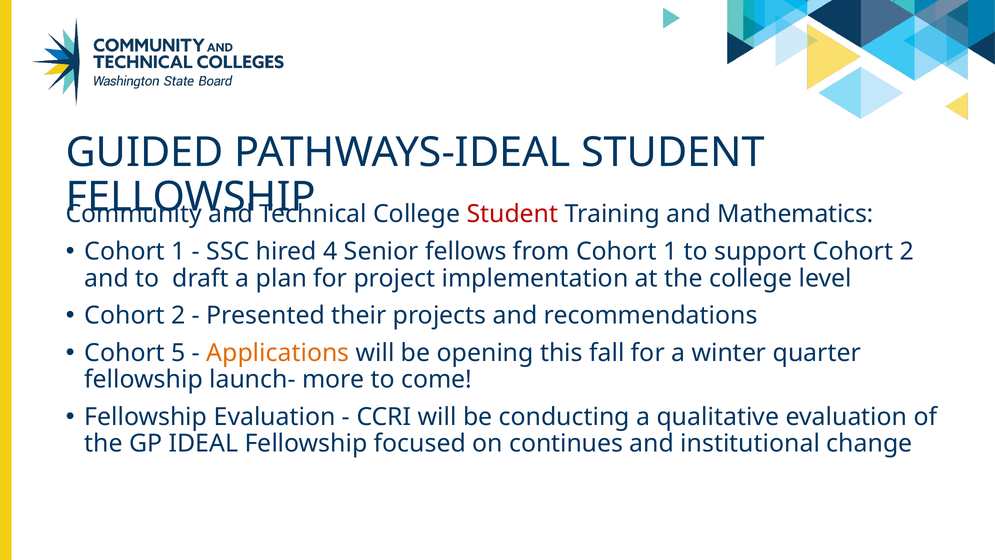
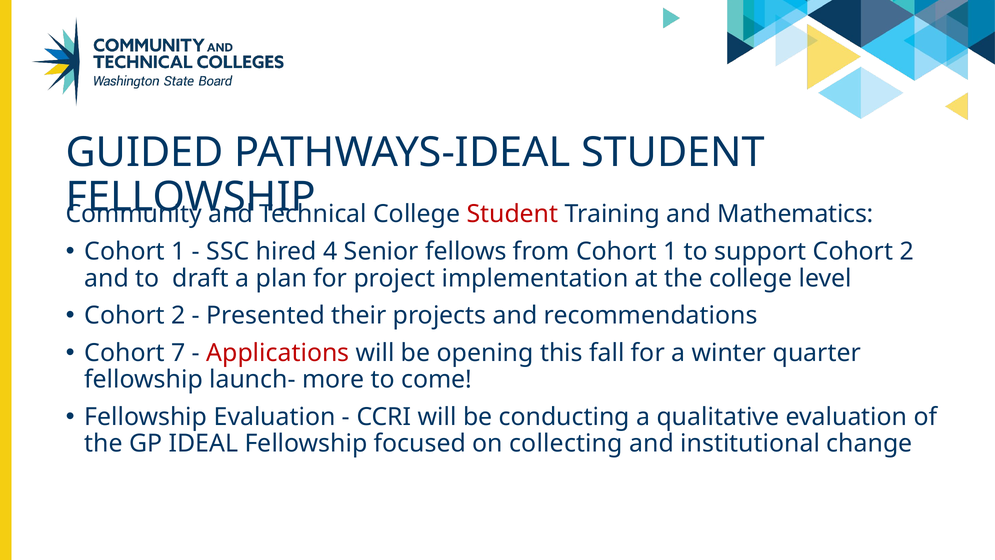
5: 5 -> 7
Applications colour: orange -> red
continues: continues -> collecting
